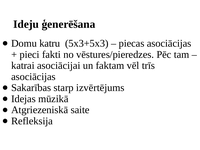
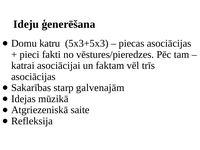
izvērtējums: izvērtējums -> galvenajām
